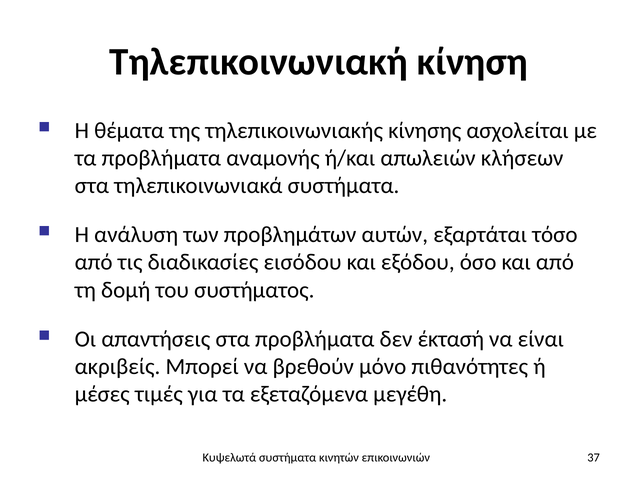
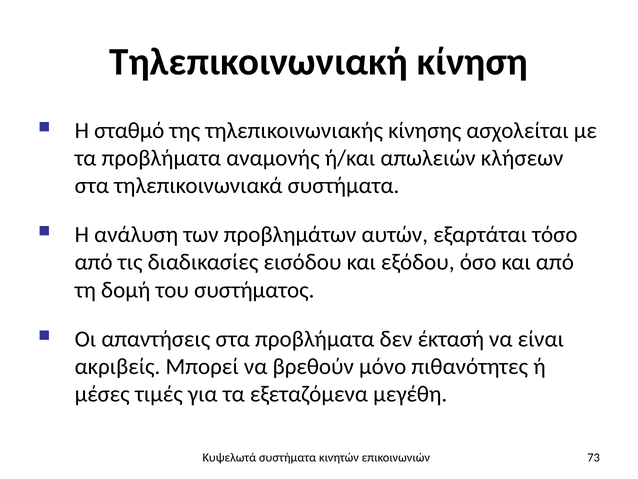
θέματα: θέματα -> σταθμό
37: 37 -> 73
